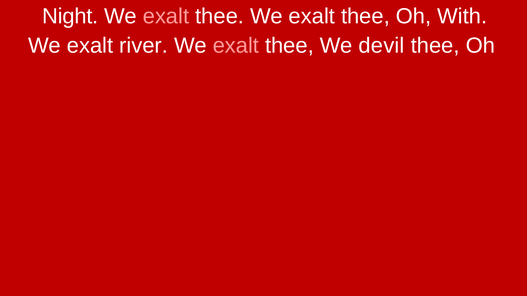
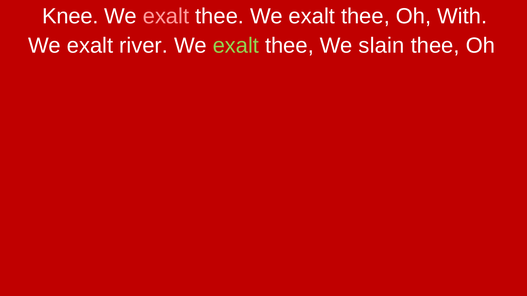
Night: Night -> Knee
exalt at (236, 46) colour: pink -> light green
devil: devil -> slain
